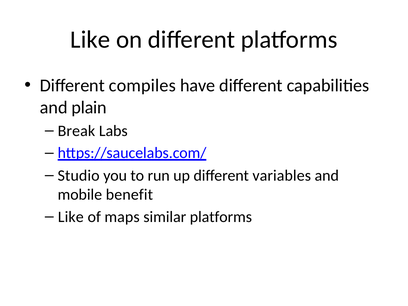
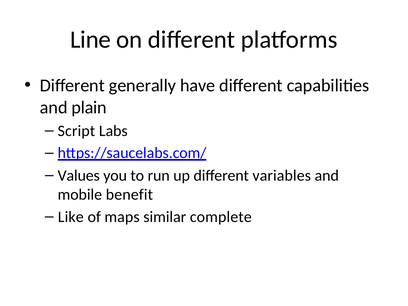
Like at (90, 39): Like -> Line
compiles: compiles -> generally
Break: Break -> Script
Studio: Studio -> Values
similar platforms: platforms -> complete
